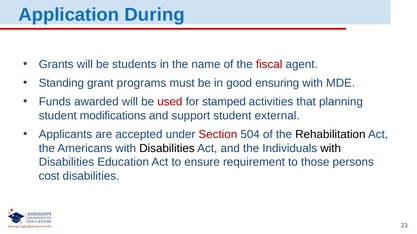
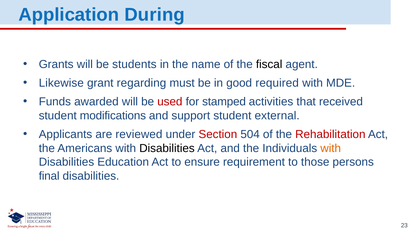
fiscal colour: red -> black
Standing: Standing -> Likewise
programs: programs -> regarding
ensuring: ensuring -> required
planning: planning -> received
accepted: accepted -> reviewed
Rehabilitation colour: black -> red
with at (331, 149) colour: black -> orange
cost: cost -> final
